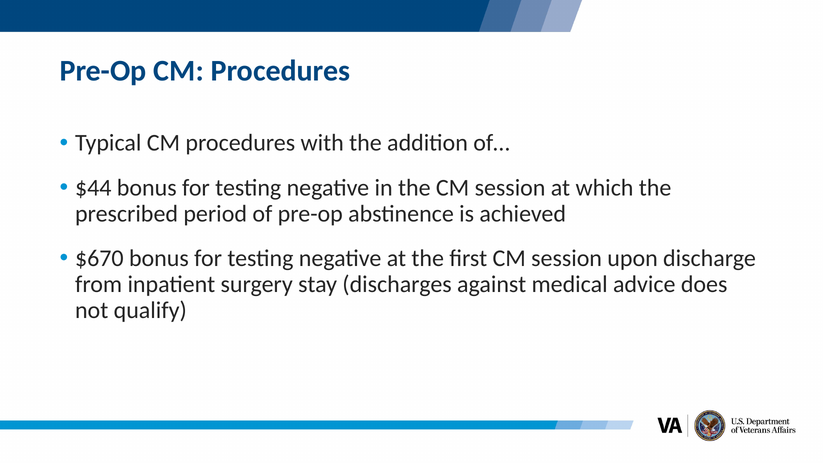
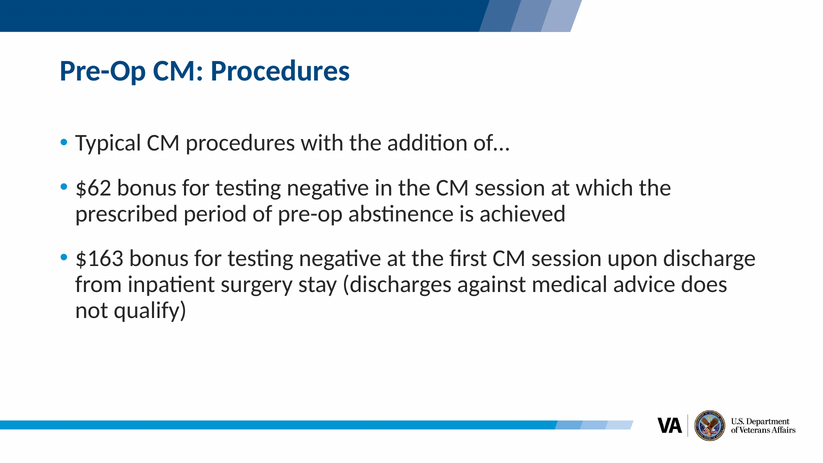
$44: $44 -> $62
$670: $670 -> $163
